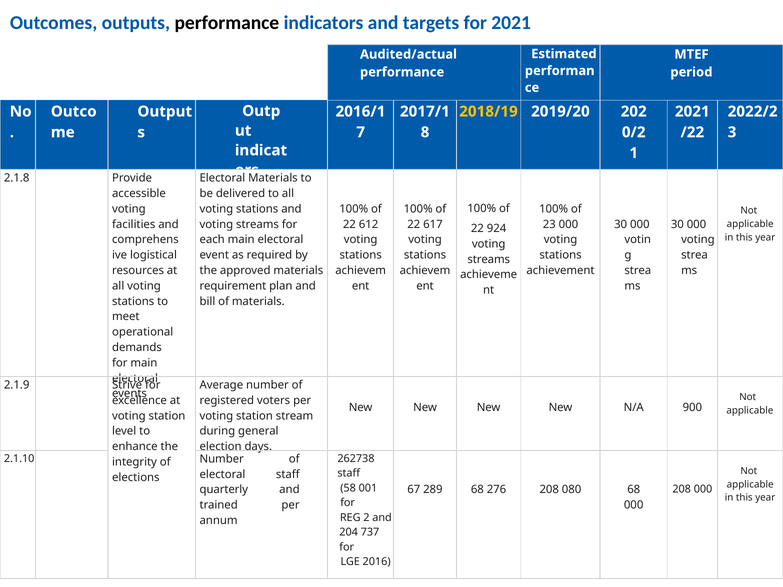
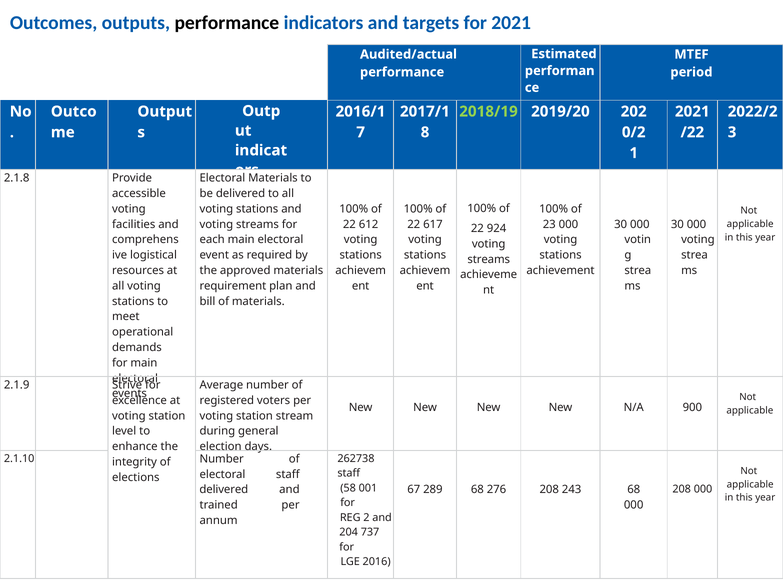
2018/19 colour: yellow -> light green
quarterly at (224, 490): quarterly -> delivered
080: 080 -> 243
